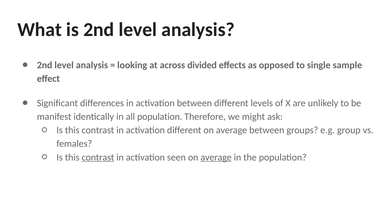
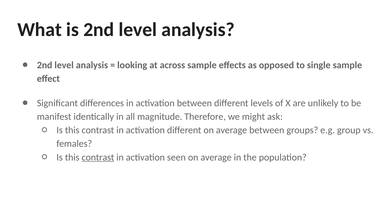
across divided: divided -> sample
all population: population -> magnitude
average at (216, 157) underline: present -> none
